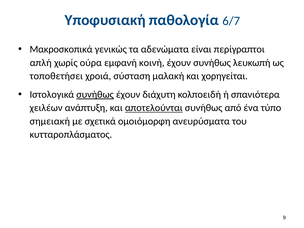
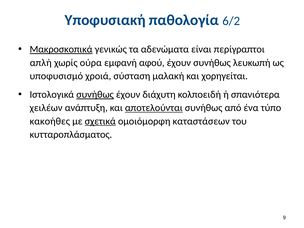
6/7: 6/7 -> 6/2
Μακροσκοπικά underline: none -> present
κοινή: κοινή -> αφού
τοποθετήσει: τοποθετήσει -> υποφυσισμό
σημειακή: σημειακή -> κακοήθες
σχετικά underline: none -> present
ανευρύσματα: ανευρύσματα -> καταστάσεων
